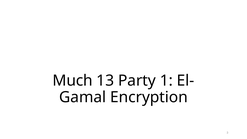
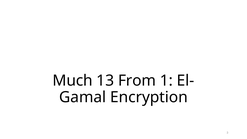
Party: Party -> From
